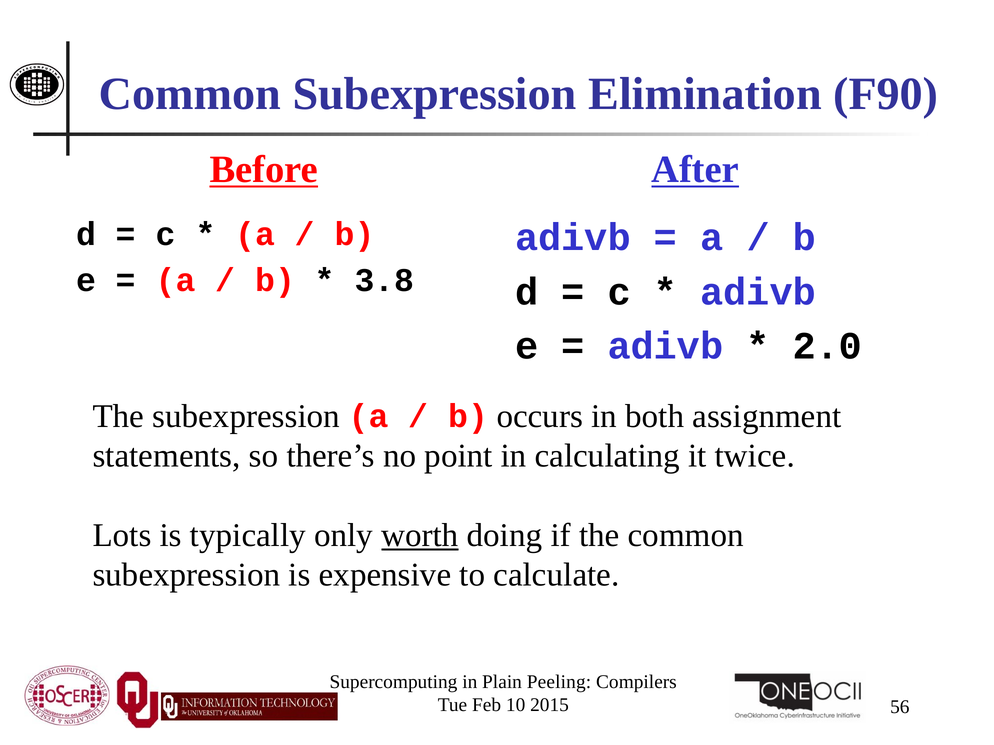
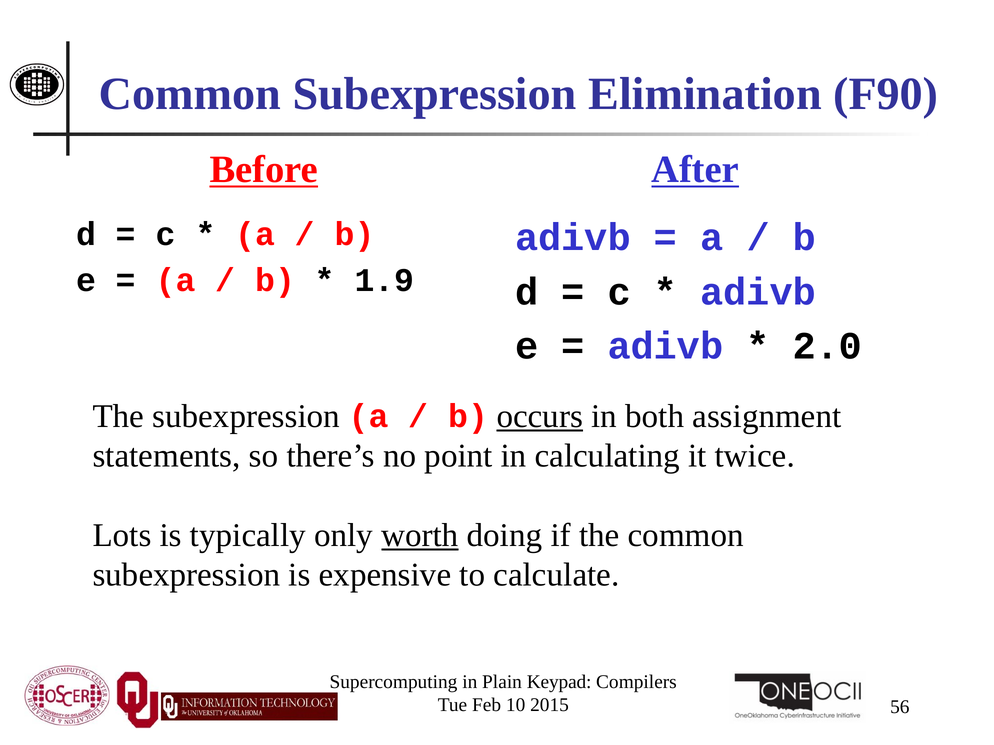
3.8: 3.8 -> 1.9
occurs underline: none -> present
Peeling: Peeling -> Keypad
